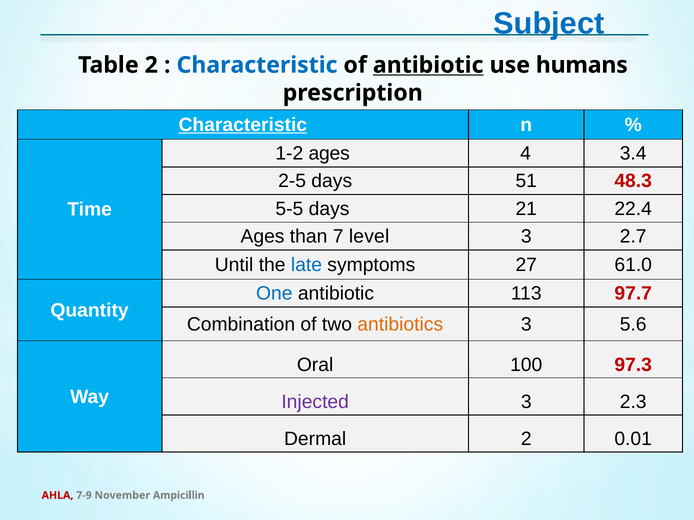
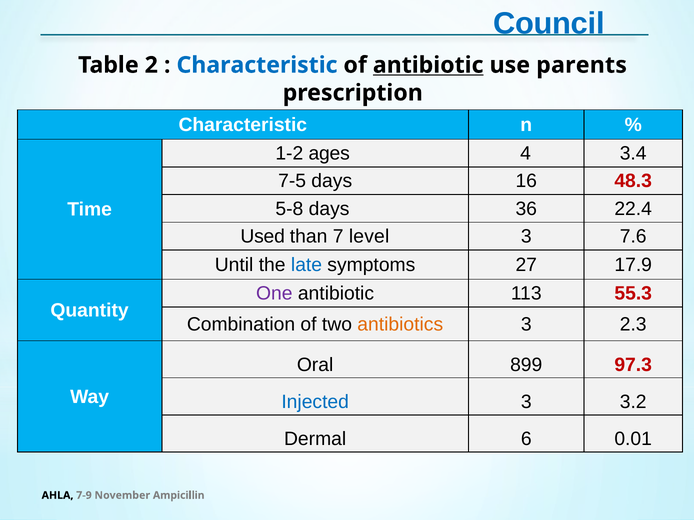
Subject: Subject -> Council
humans: humans -> parents
Characteristic at (243, 125) underline: present -> none
2-5: 2-5 -> 7-5
51: 51 -> 16
5-5: 5-5 -> 5-8
21: 21 -> 36
Ages at (263, 237): Ages -> Used
2.7: 2.7 -> 7.6
61.0: 61.0 -> 17.9
One colour: blue -> purple
97.7: 97.7 -> 55.3
5.6: 5.6 -> 2.3
100: 100 -> 899
Injected colour: purple -> blue
2.3: 2.3 -> 3.2
Dermal 2: 2 -> 6
AHLA colour: red -> black
